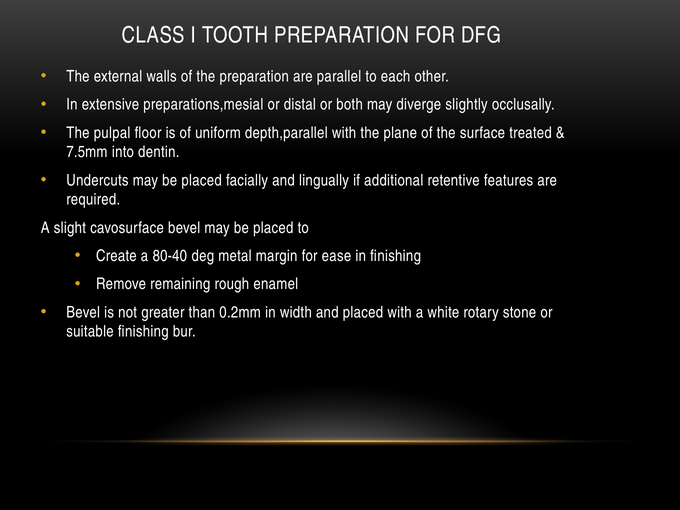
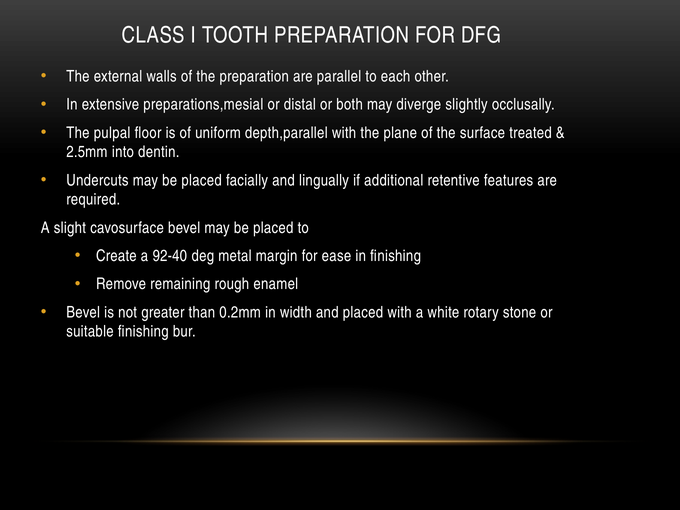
7.5mm: 7.5mm -> 2.5mm
80-40: 80-40 -> 92-40
